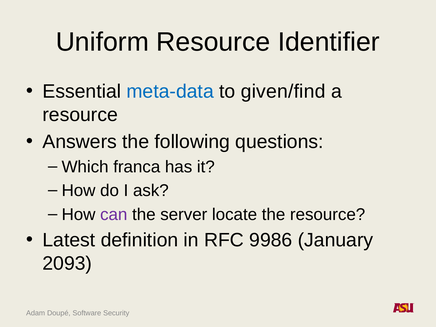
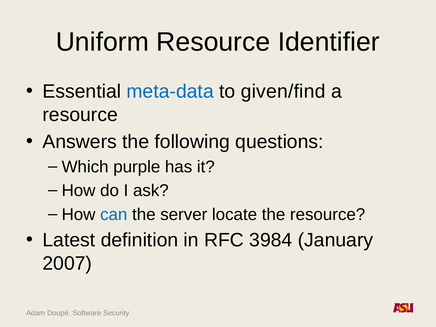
franca: franca -> purple
can colour: purple -> blue
9986: 9986 -> 3984
2093: 2093 -> 2007
